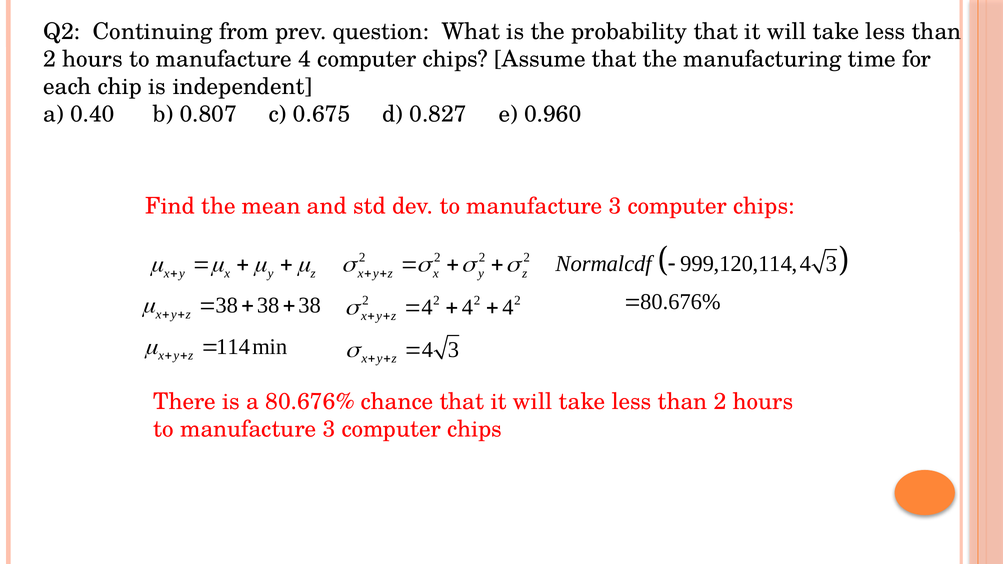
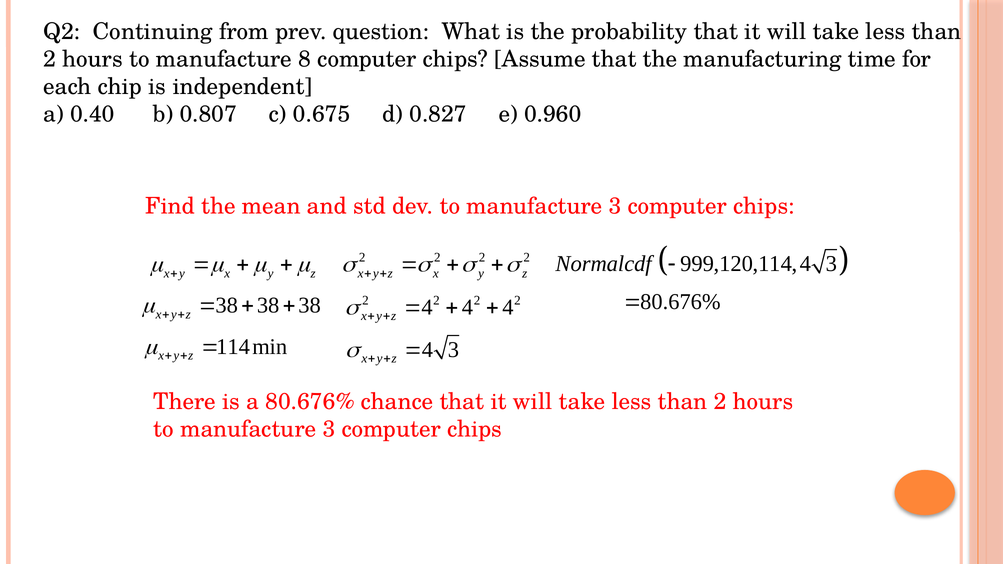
manufacture 4: 4 -> 8
